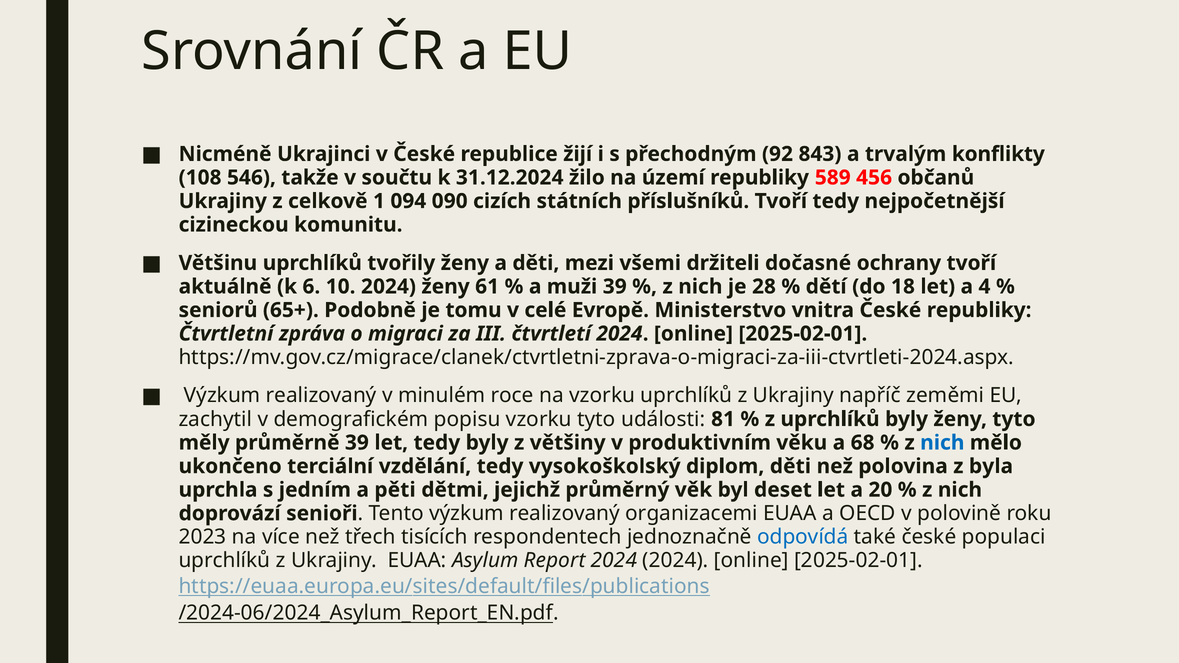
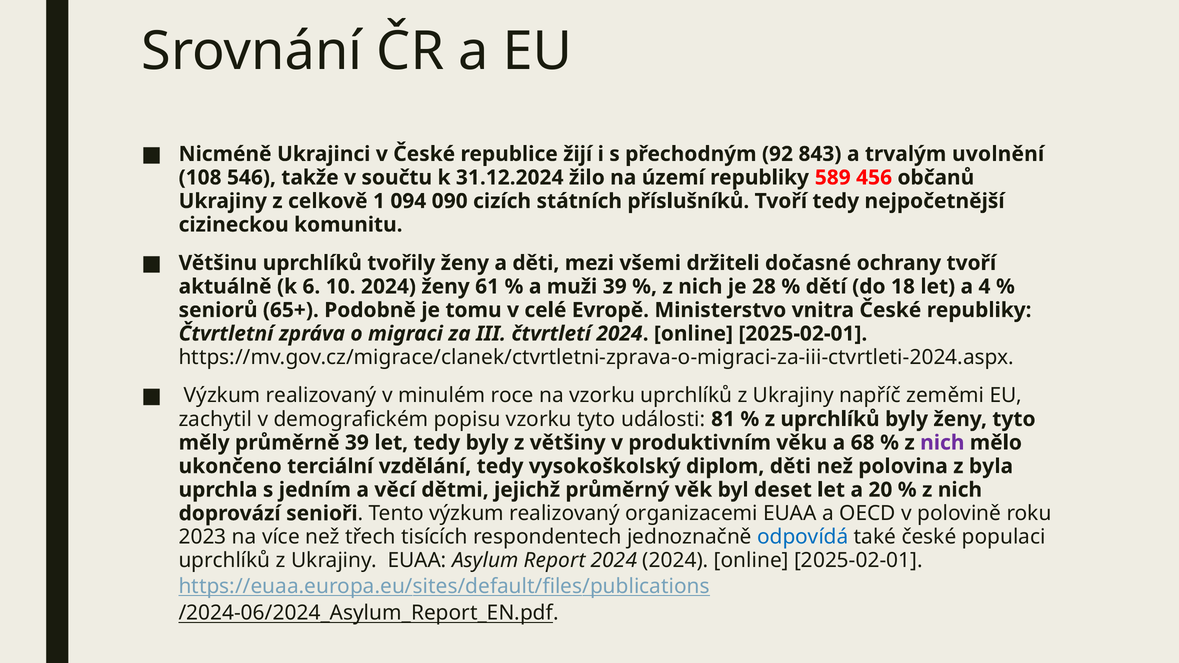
konflikty: konflikty -> uvolnění
nich at (942, 443) colour: blue -> purple
pěti: pěti -> věcí
